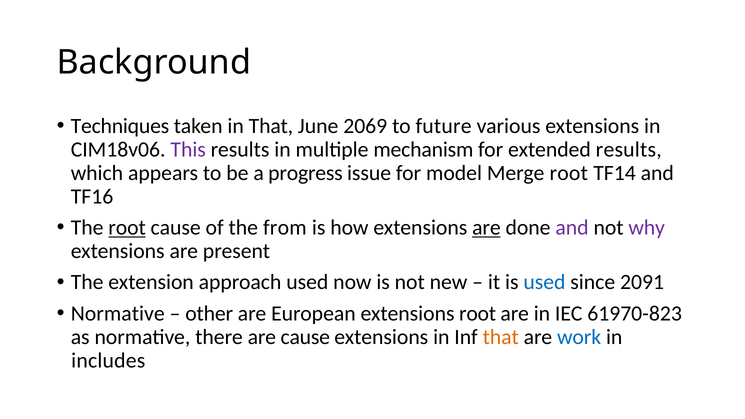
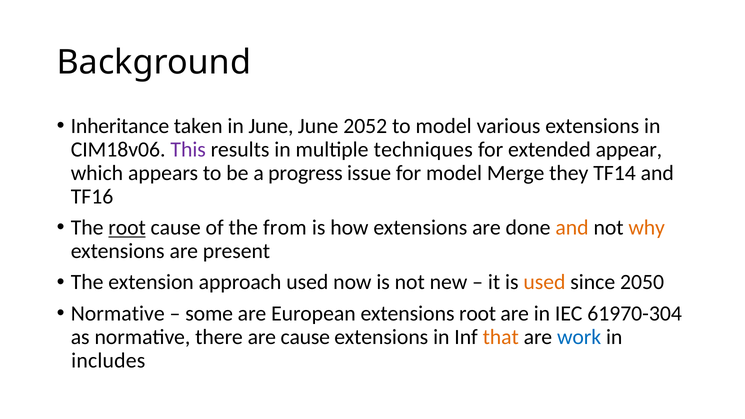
Techniques: Techniques -> Inheritance
in That: That -> June
2069: 2069 -> 2052
to future: future -> model
mechanism: mechanism -> techniques
extended results: results -> appear
Merge root: root -> they
are at (486, 228) underline: present -> none
and at (572, 228) colour: purple -> orange
why colour: purple -> orange
used at (544, 282) colour: blue -> orange
2091: 2091 -> 2050
other: other -> some
61970-823: 61970-823 -> 61970-304
